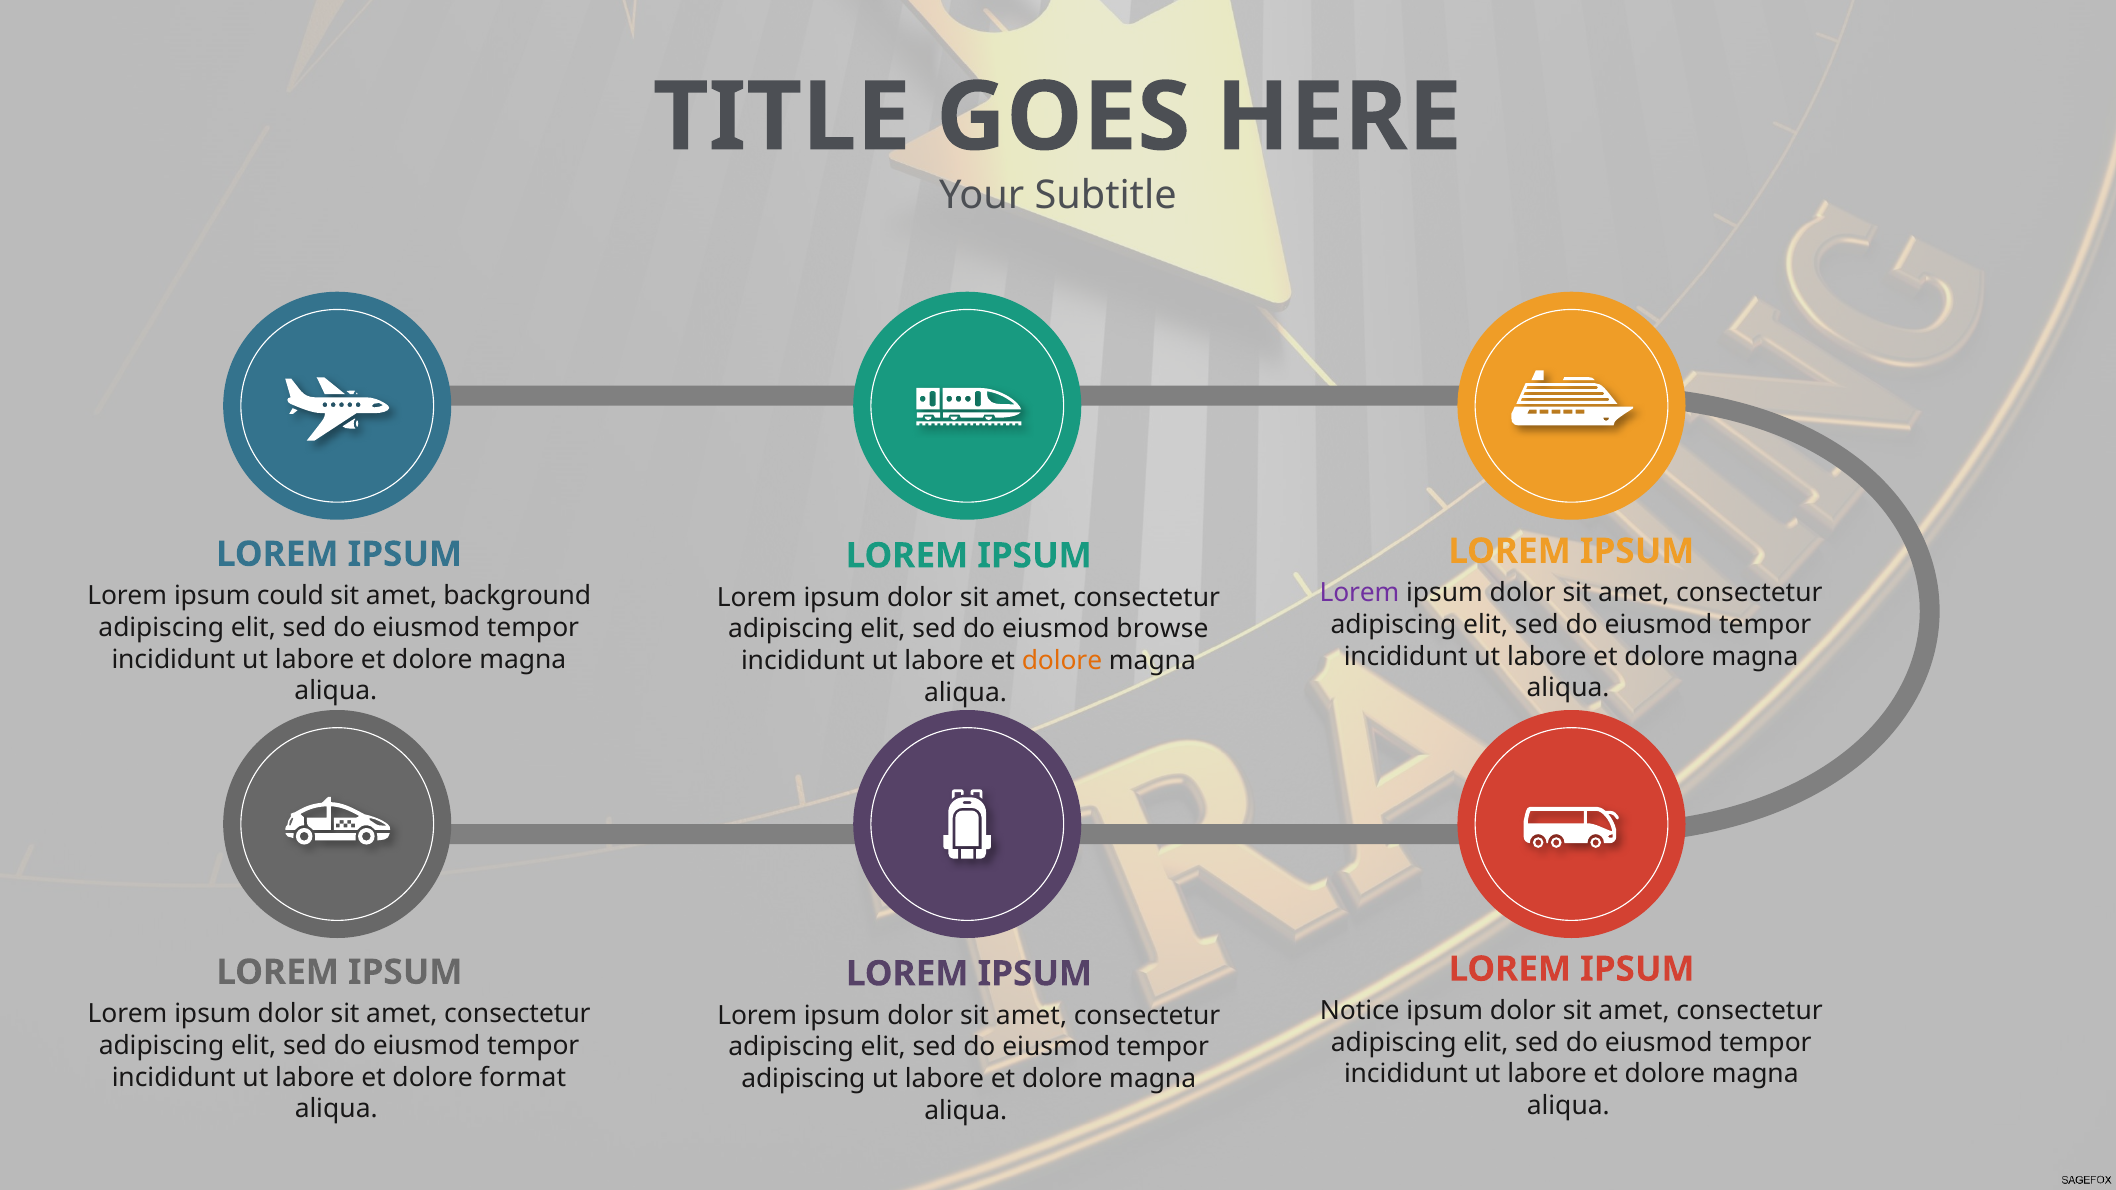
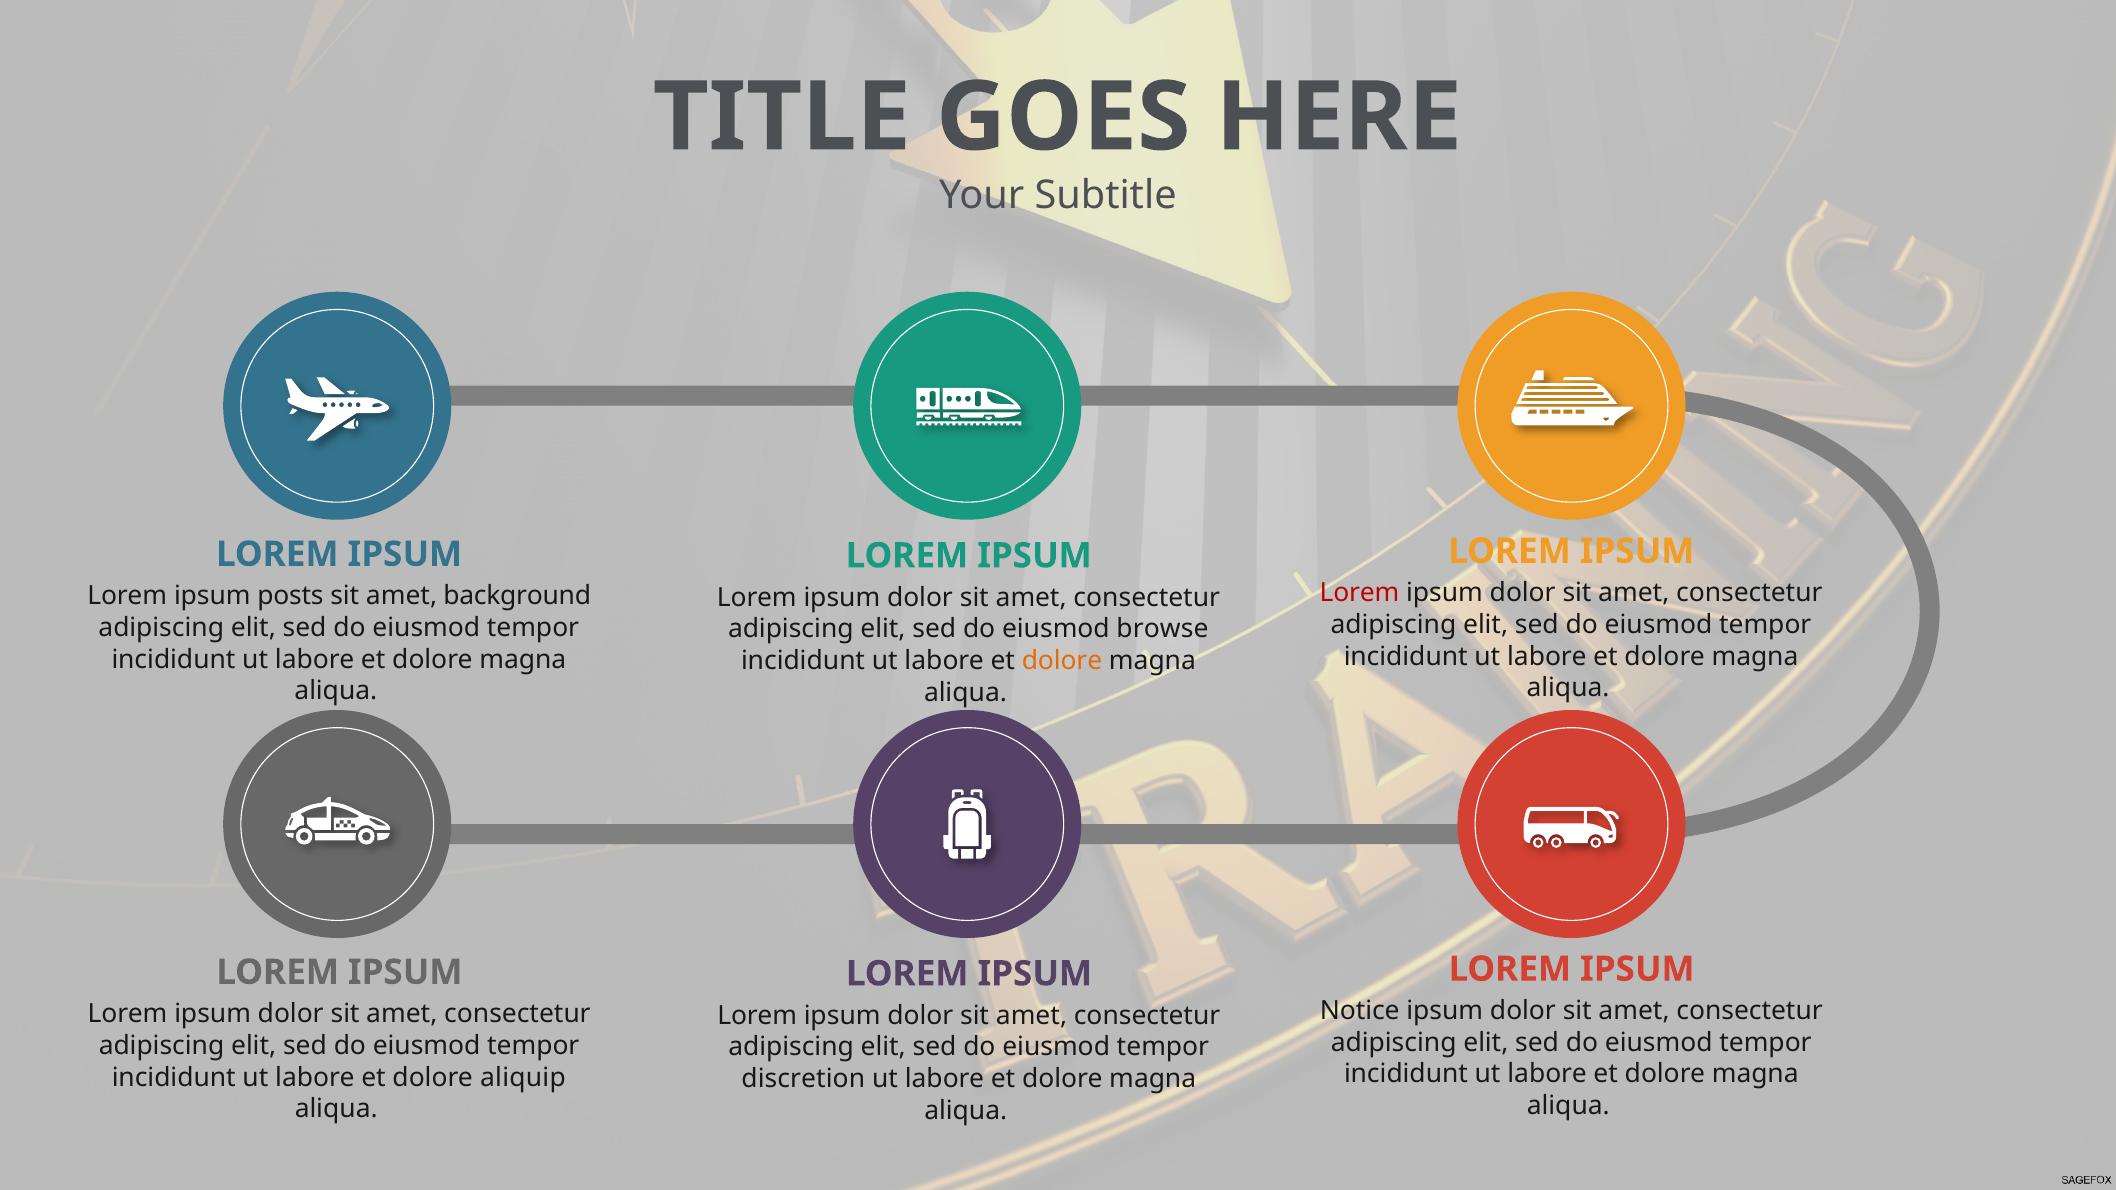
Lorem at (1359, 593) colour: purple -> red
could: could -> posts
format: format -> aliquip
adipiscing at (803, 1079): adipiscing -> discretion
